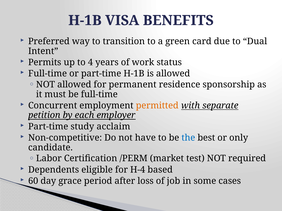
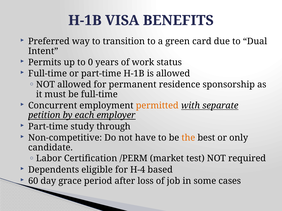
4: 4 -> 0
acclaim: acclaim -> through
the colour: blue -> orange
